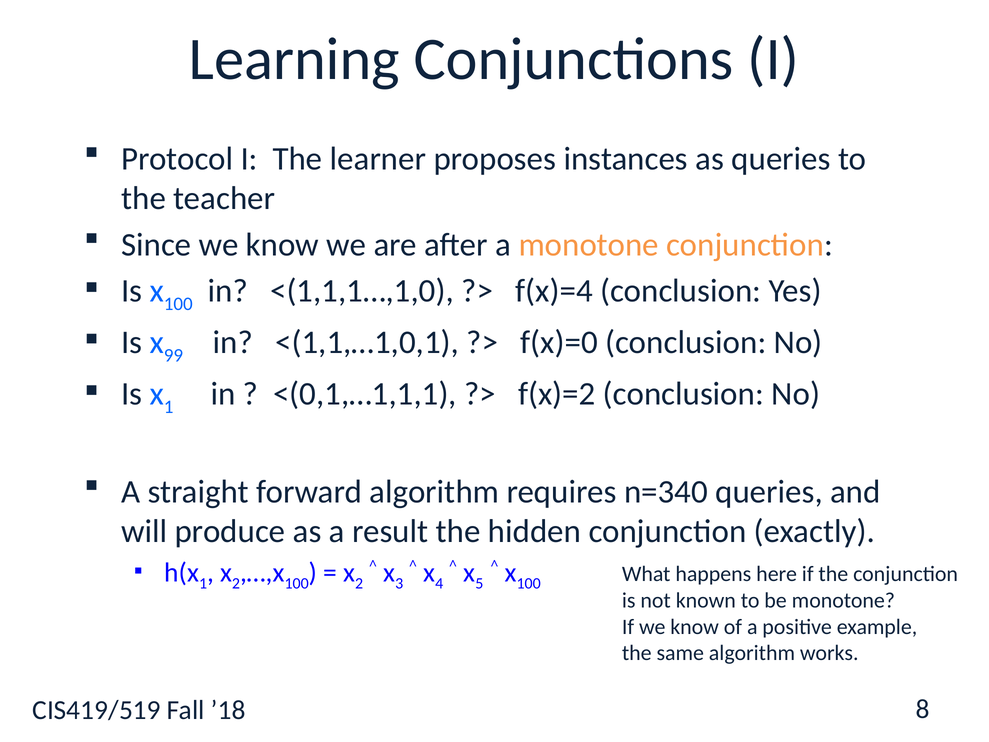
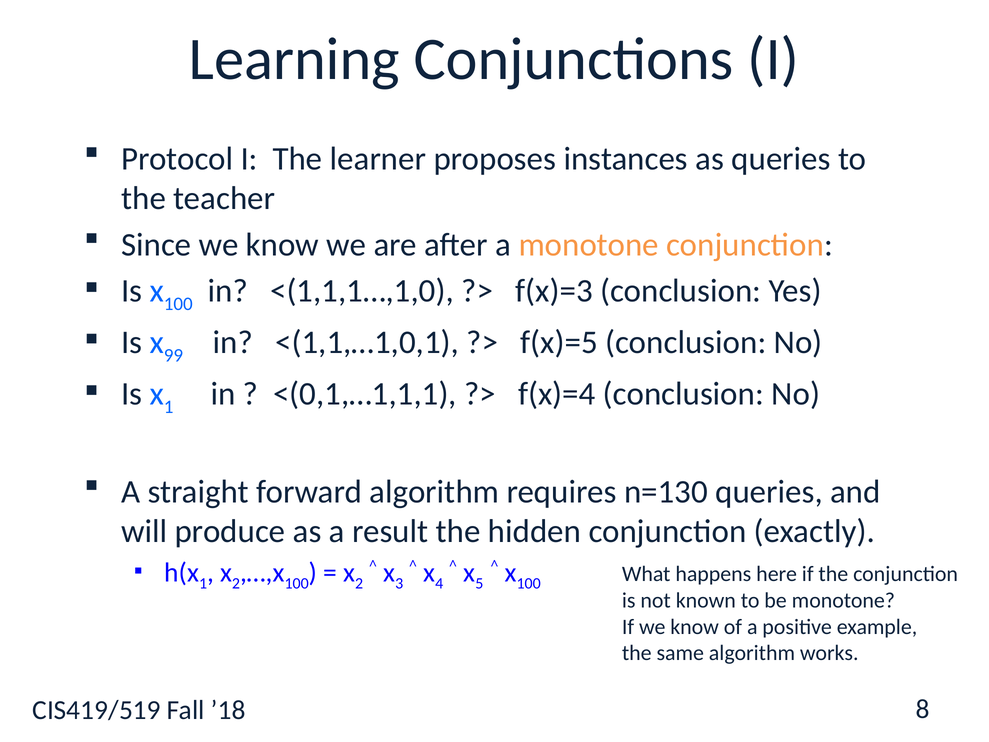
f(x)=4: f(x)=4 -> f(x)=3
f(x)=0: f(x)=0 -> f(x)=5
f(x)=2: f(x)=2 -> f(x)=4
n=340: n=340 -> n=130
